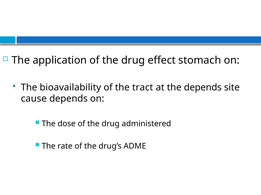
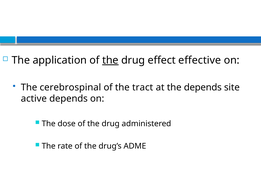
the at (110, 61) underline: none -> present
stomach: stomach -> effective
bioavailability: bioavailability -> cerebrospinal
cause: cause -> active
